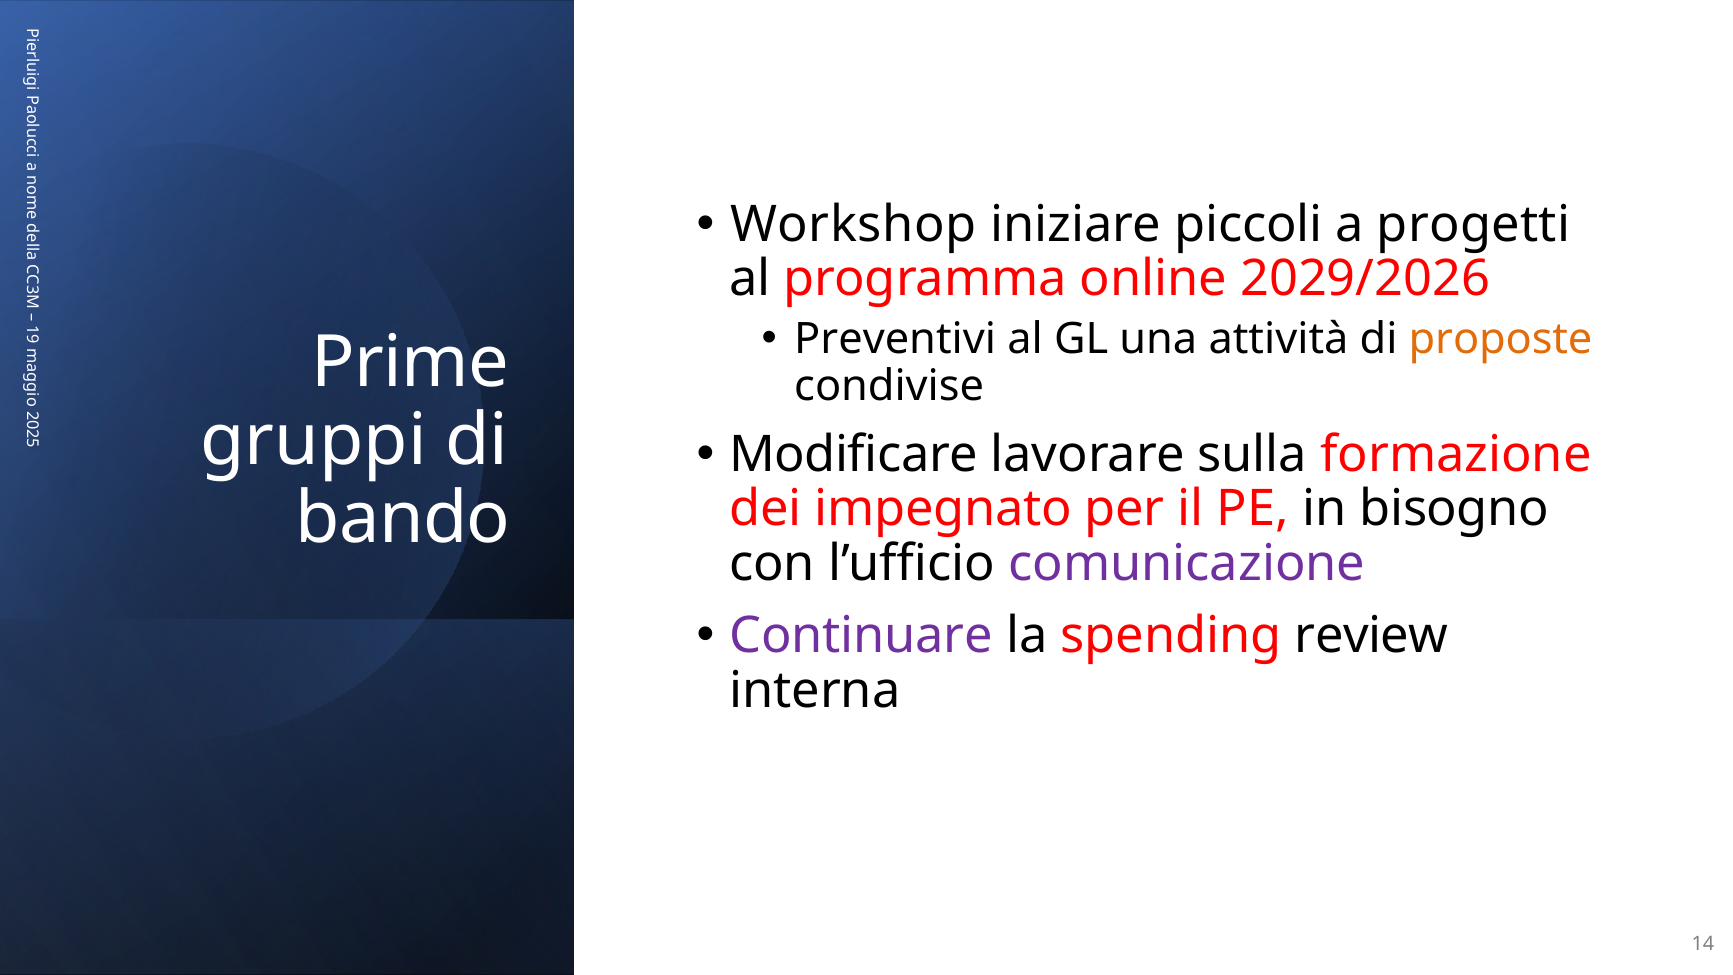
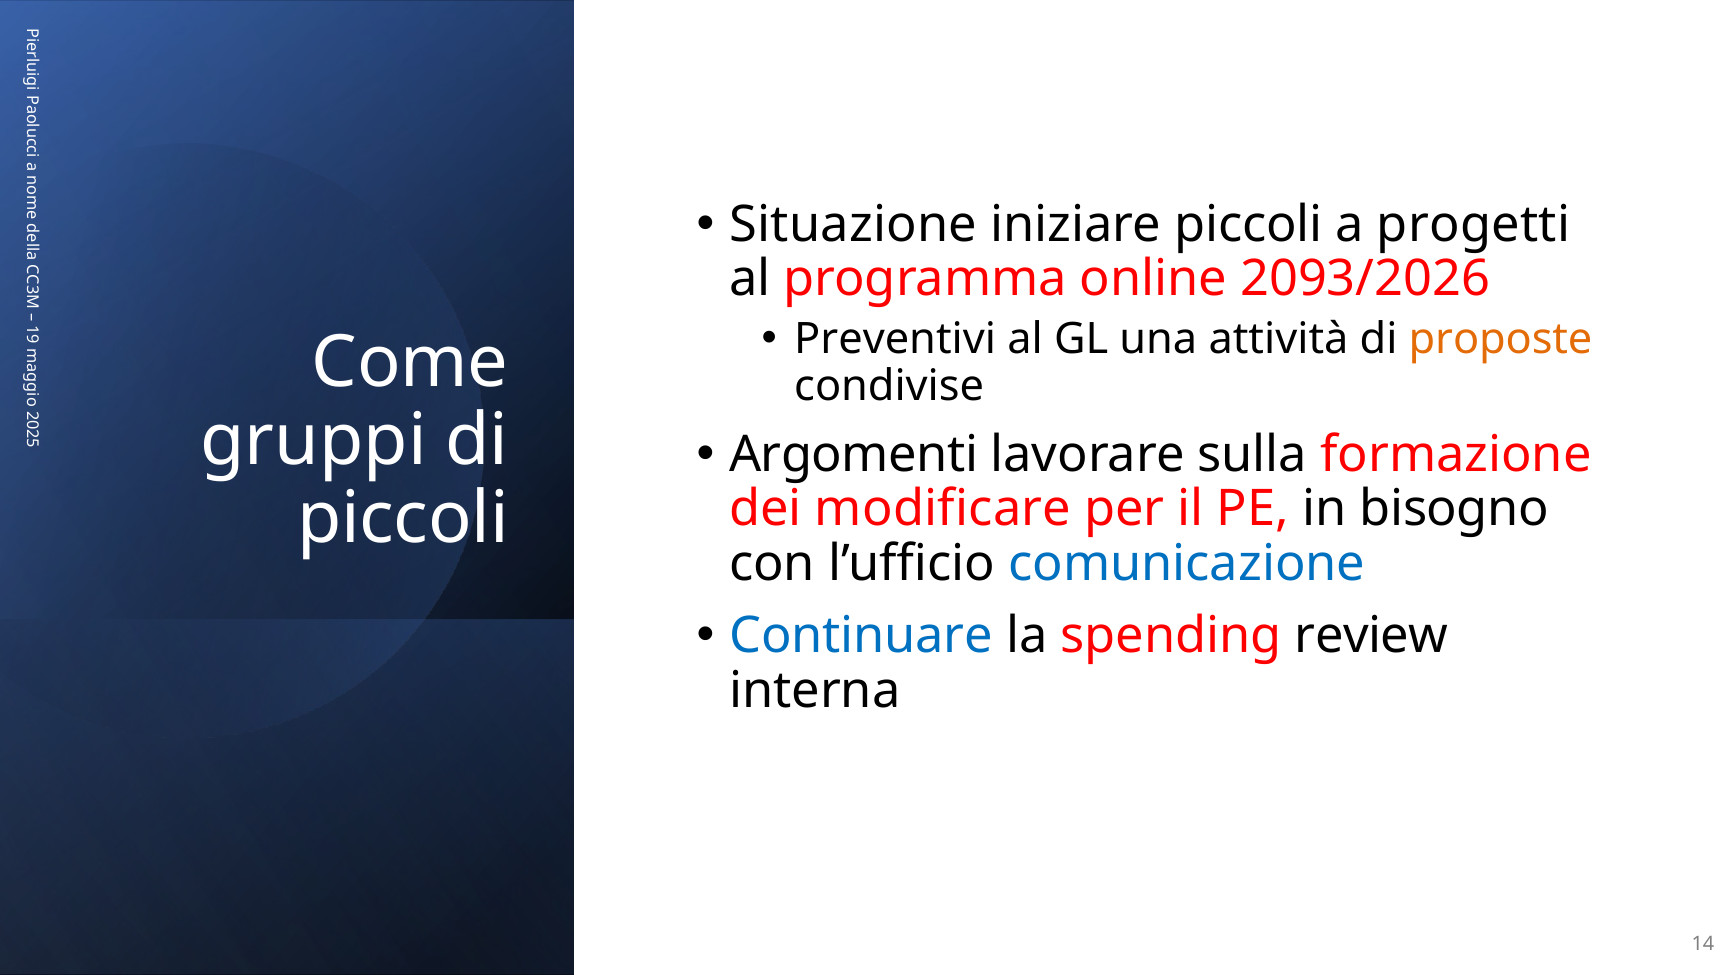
Workshop: Workshop -> Situazione
2029/2026: 2029/2026 -> 2093/2026
Prime: Prime -> Come
Modificare: Modificare -> Argomenti
impegnato: impegnato -> modificare
bando at (403, 519): bando -> piccoli
comunicazione colour: purple -> blue
Continuare colour: purple -> blue
